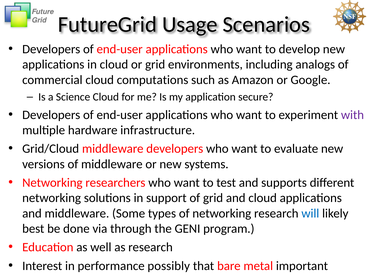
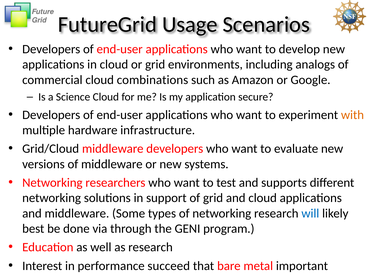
computations: computations -> combinations
with colour: purple -> orange
possibly: possibly -> succeed
